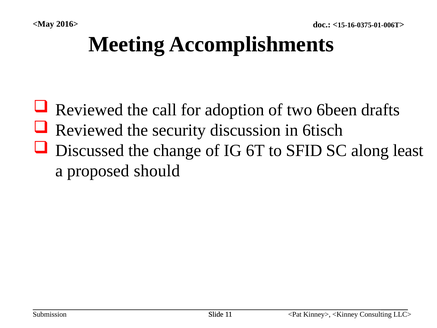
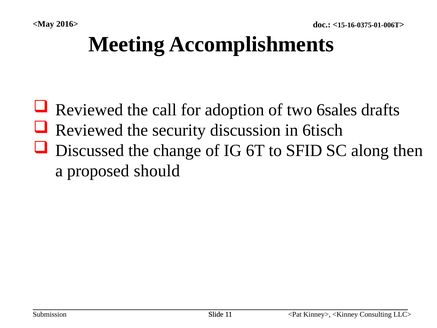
6been: 6been -> 6sales
least: least -> then
